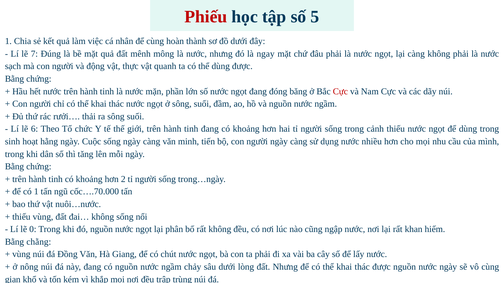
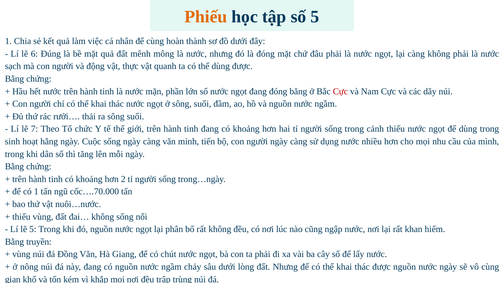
Phiếu colour: red -> orange
7: 7 -> 6
là ngay: ngay -> đóng
6: 6 -> 7
lẽ 0: 0 -> 5
chằng: chằng -> truyền
